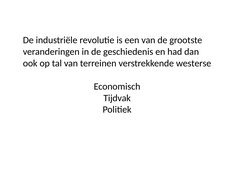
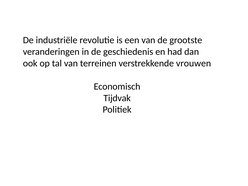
westerse: westerse -> vrouwen
